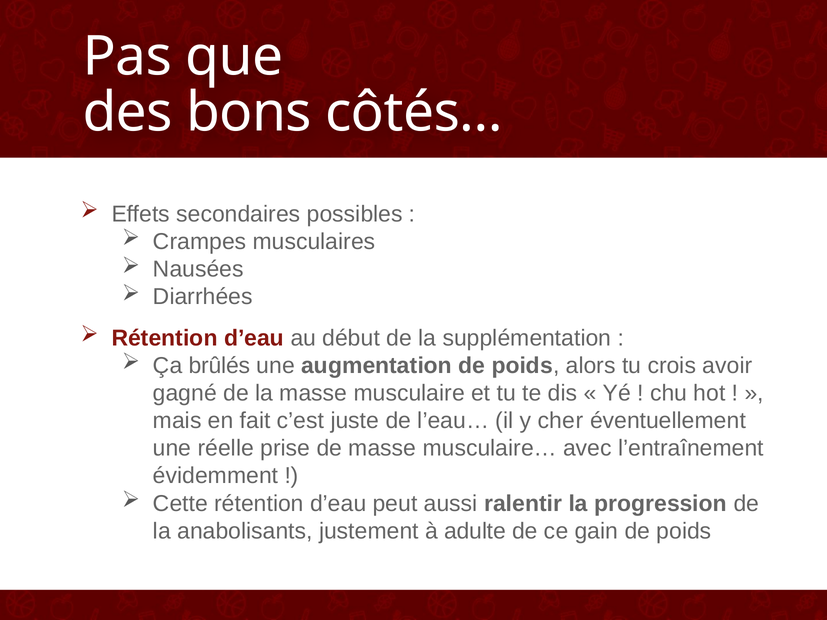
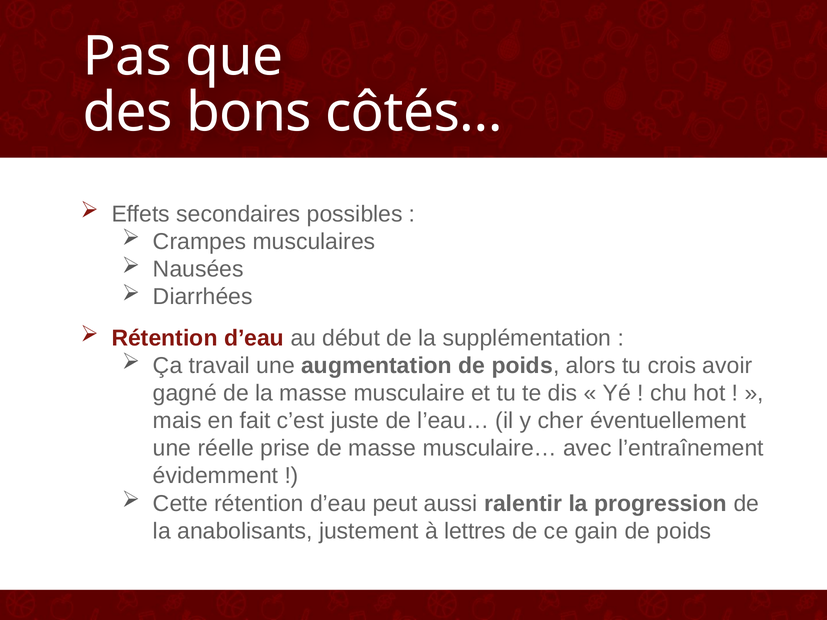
brûlés: brûlés -> travail
adulte: adulte -> lettres
